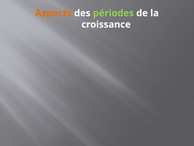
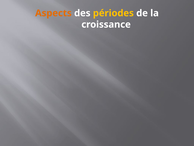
périodes colour: light green -> yellow
